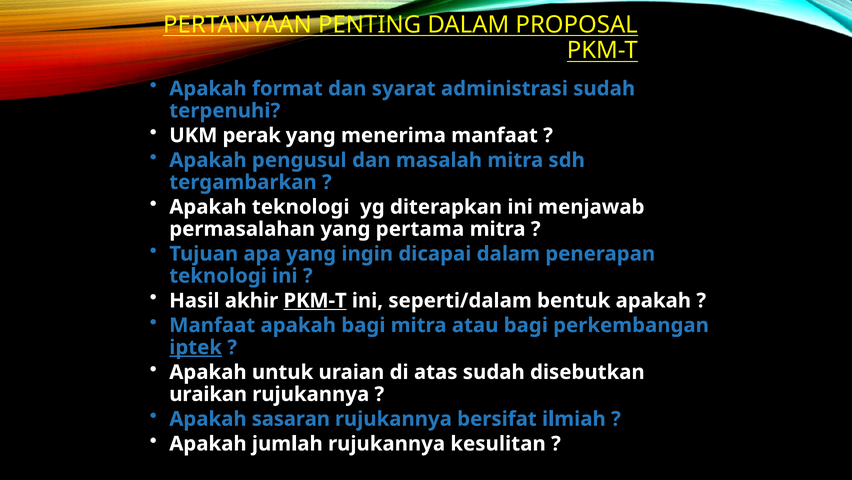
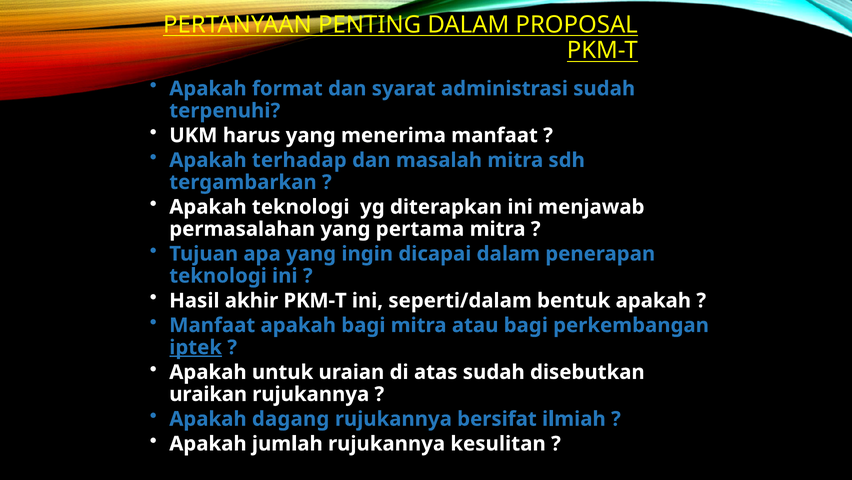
perak: perak -> harus
pengusul: pengusul -> terhadap
PKM-T at (315, 300) underline: present -> none
sasaran: sasaran -> dagang
